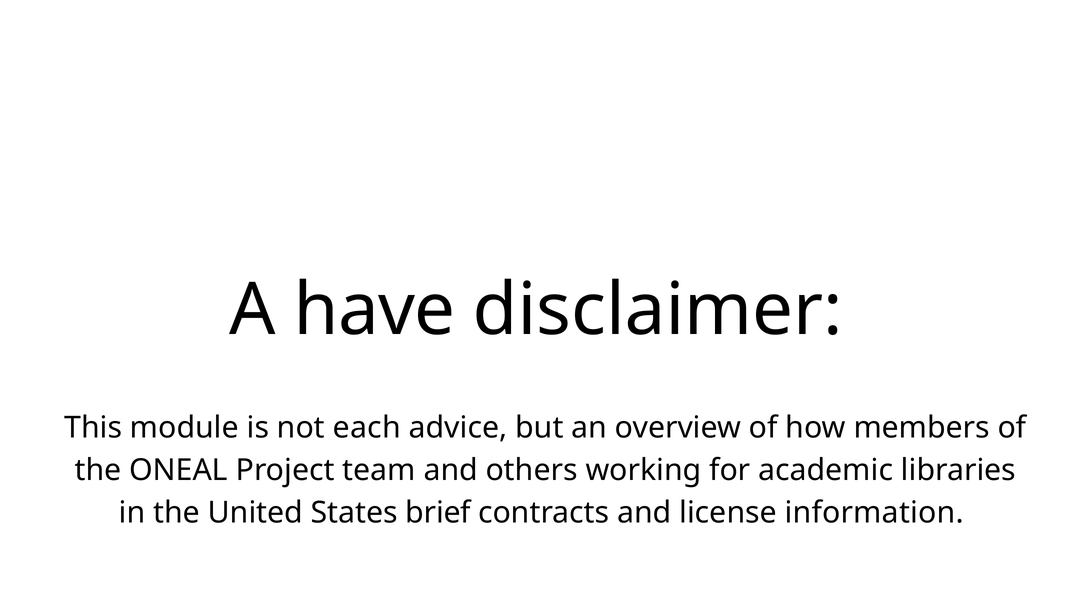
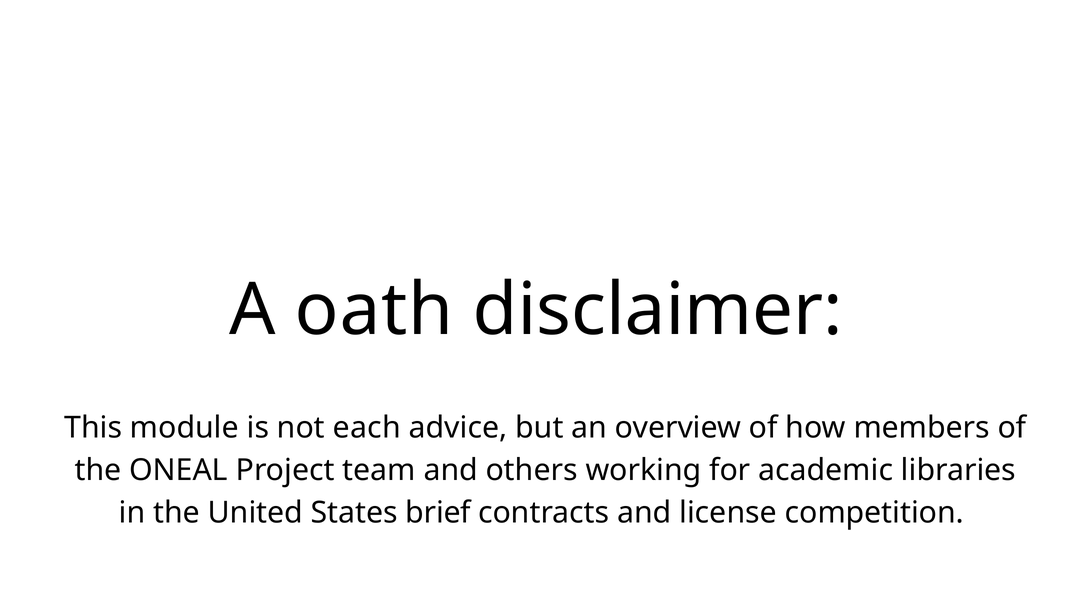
have: have -> oath
information: information -> competition
